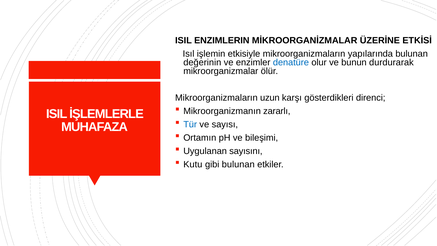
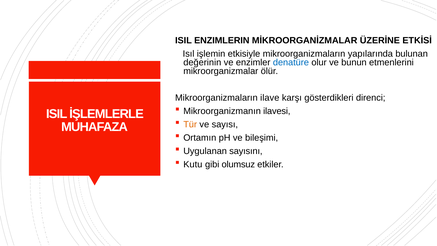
durdurarak: durdurarak -> etmenlerini
uzun: uzun -> ilave
zararlı: zararlı -> ilavesi
Tür colour: blue -> orange
gibi bulunan: bulunan -> olumsuz
